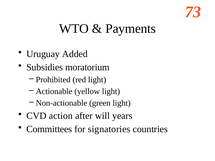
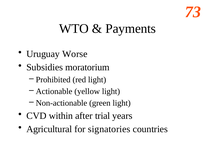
Added: Added -> Worse
action: action -> within
will: will -> trial
Committees: Committees -> Agricultural
